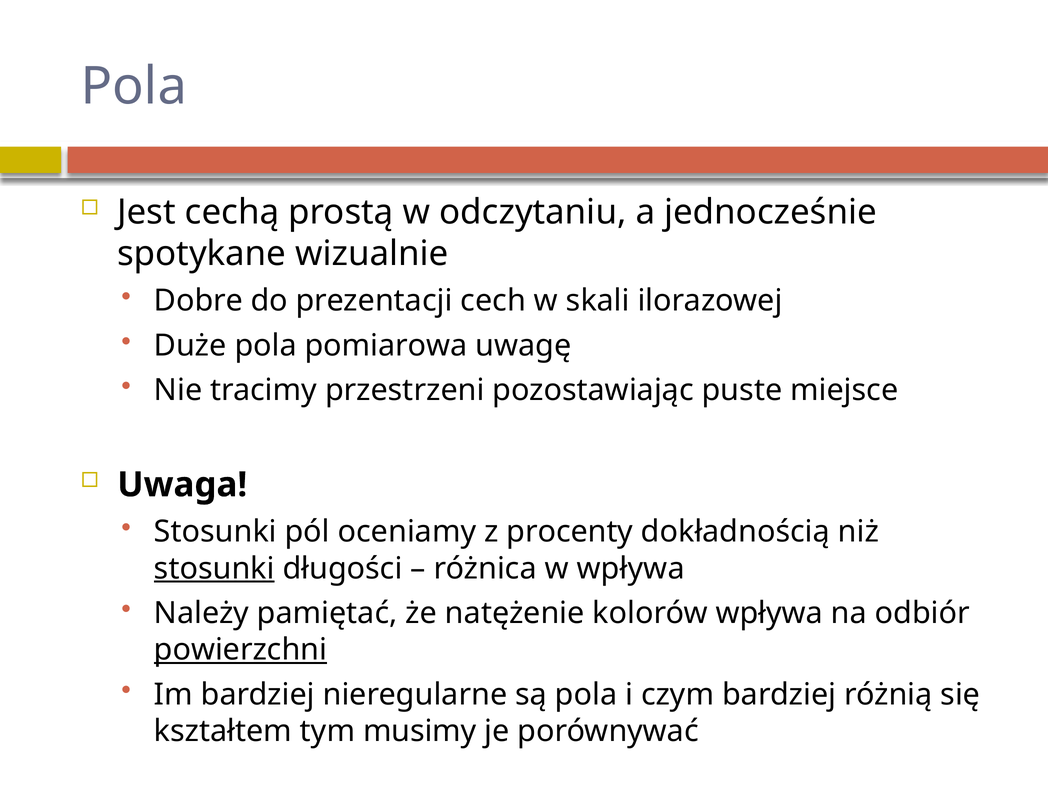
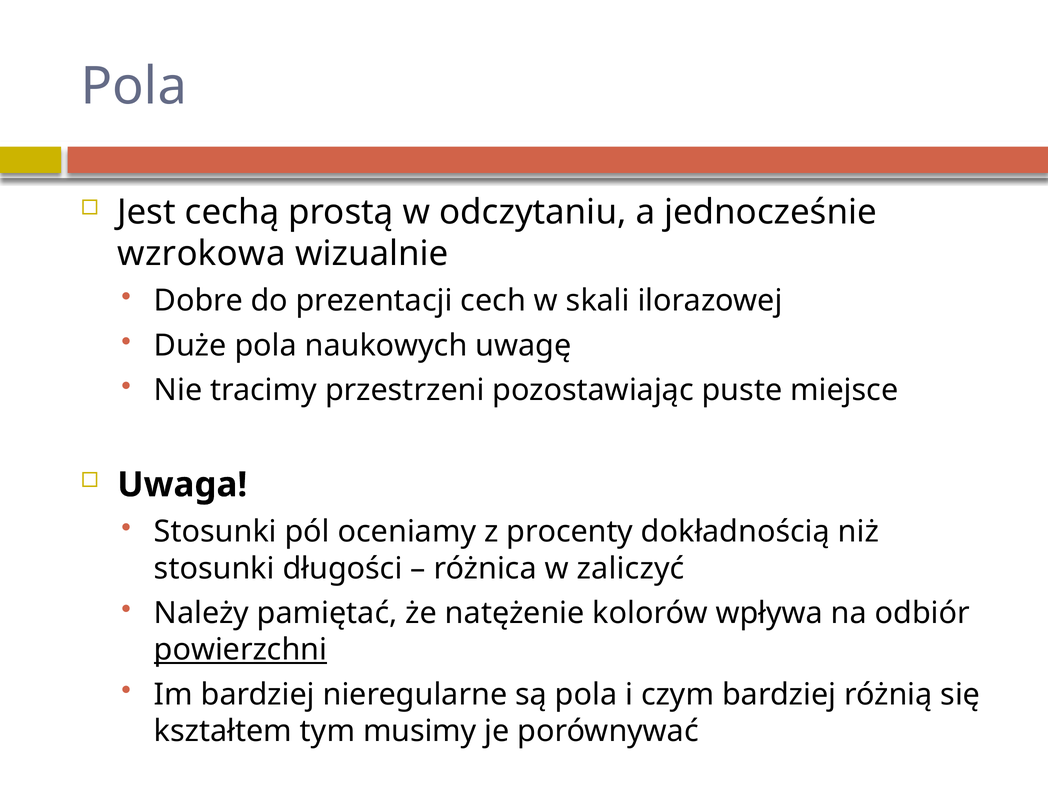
spotykane: spotykane -> wzrokowa
pomiarowa: pomiarowa -> naukowych
stosunki at (214, 568) underline: present -> none
w wpływa: wpływa -> zaliczyć
